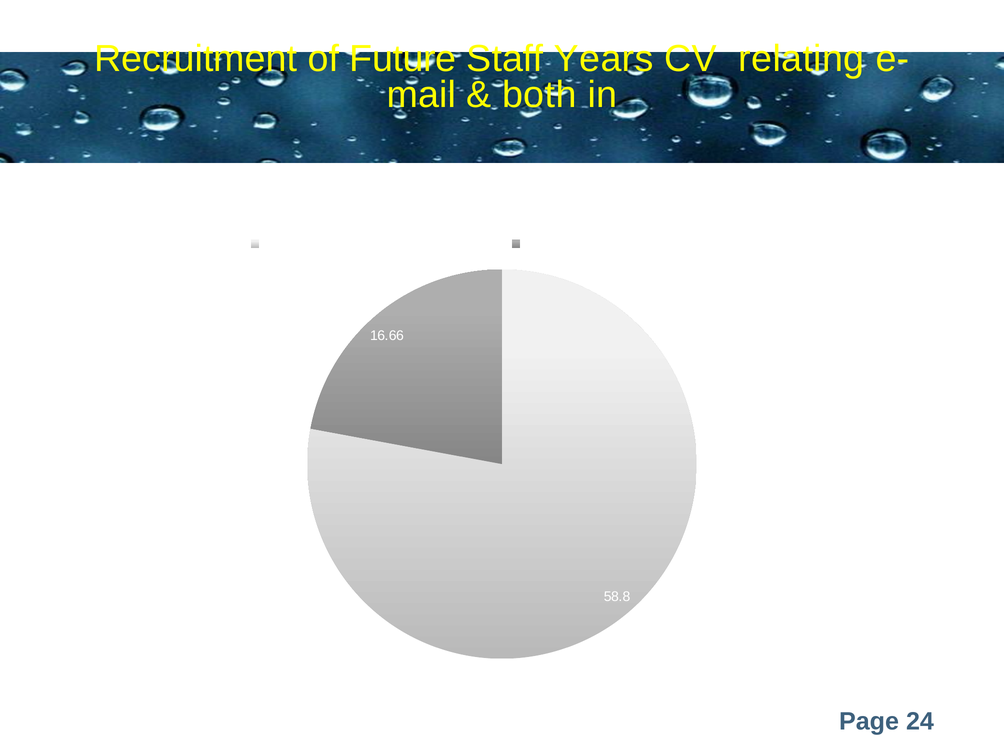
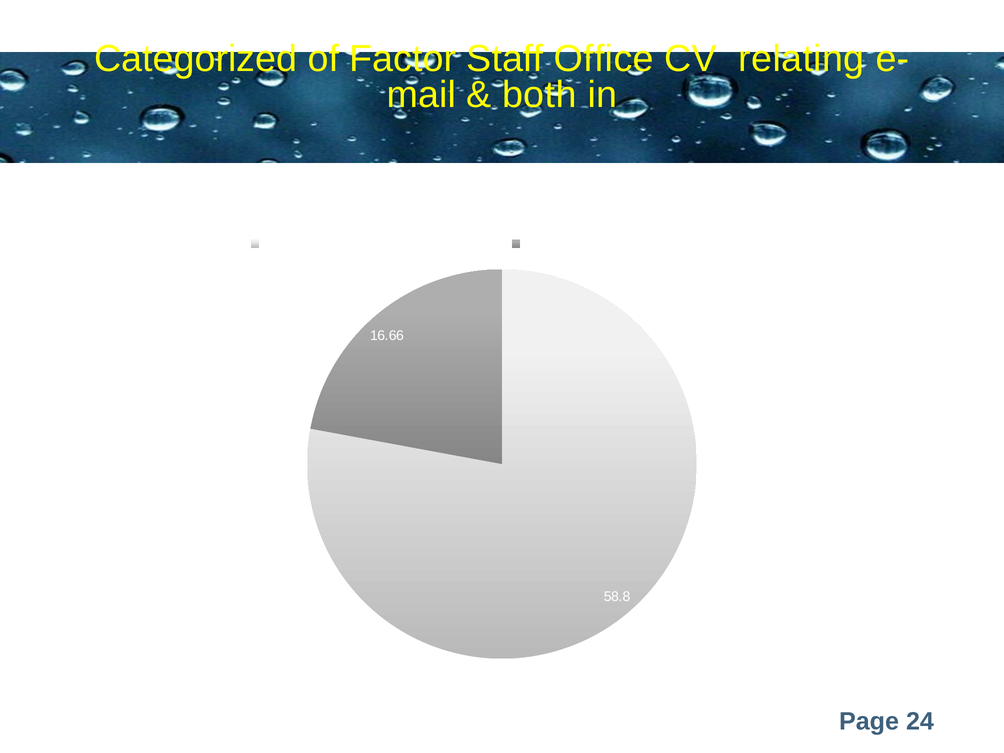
Recruitment: Recruitment -> Categorized
Future: Future -> Factor
Years: Years -> Office
